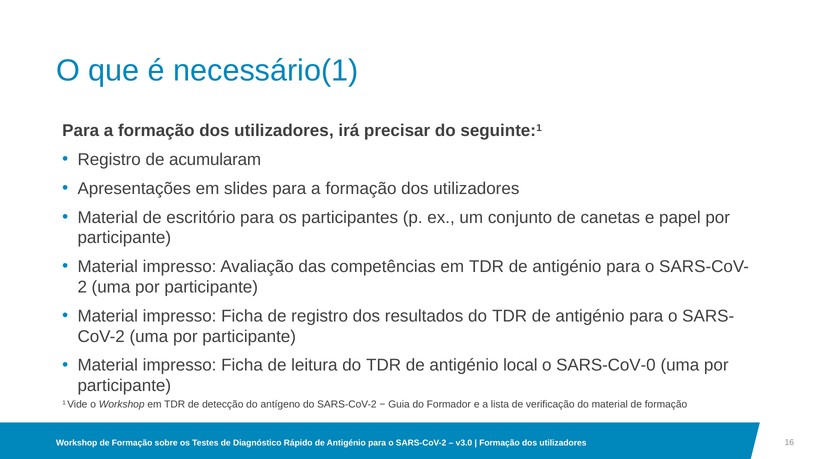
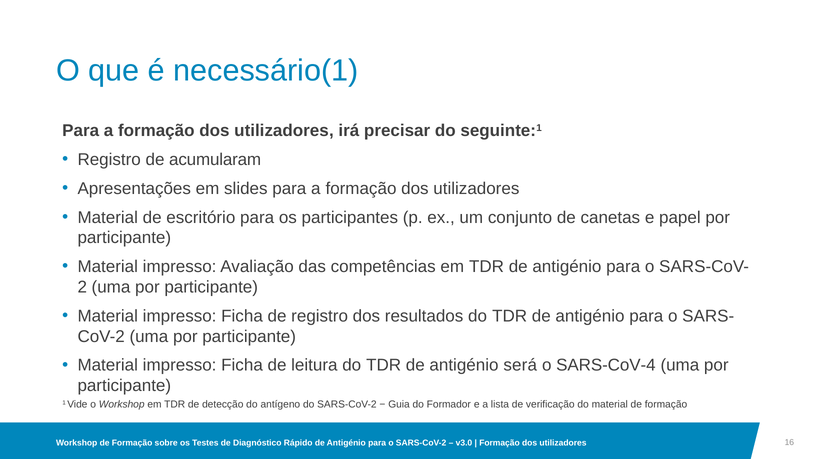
local: local -> será
SARS-CoV-0: SARS-CoV-0 -> SARS-CoV-4
